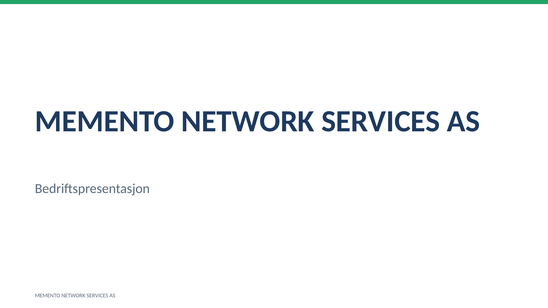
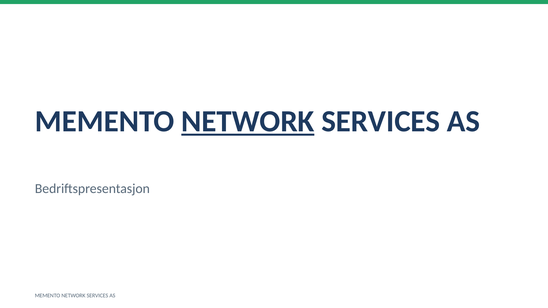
NETWORK at (248, 122) underline: none -> present
